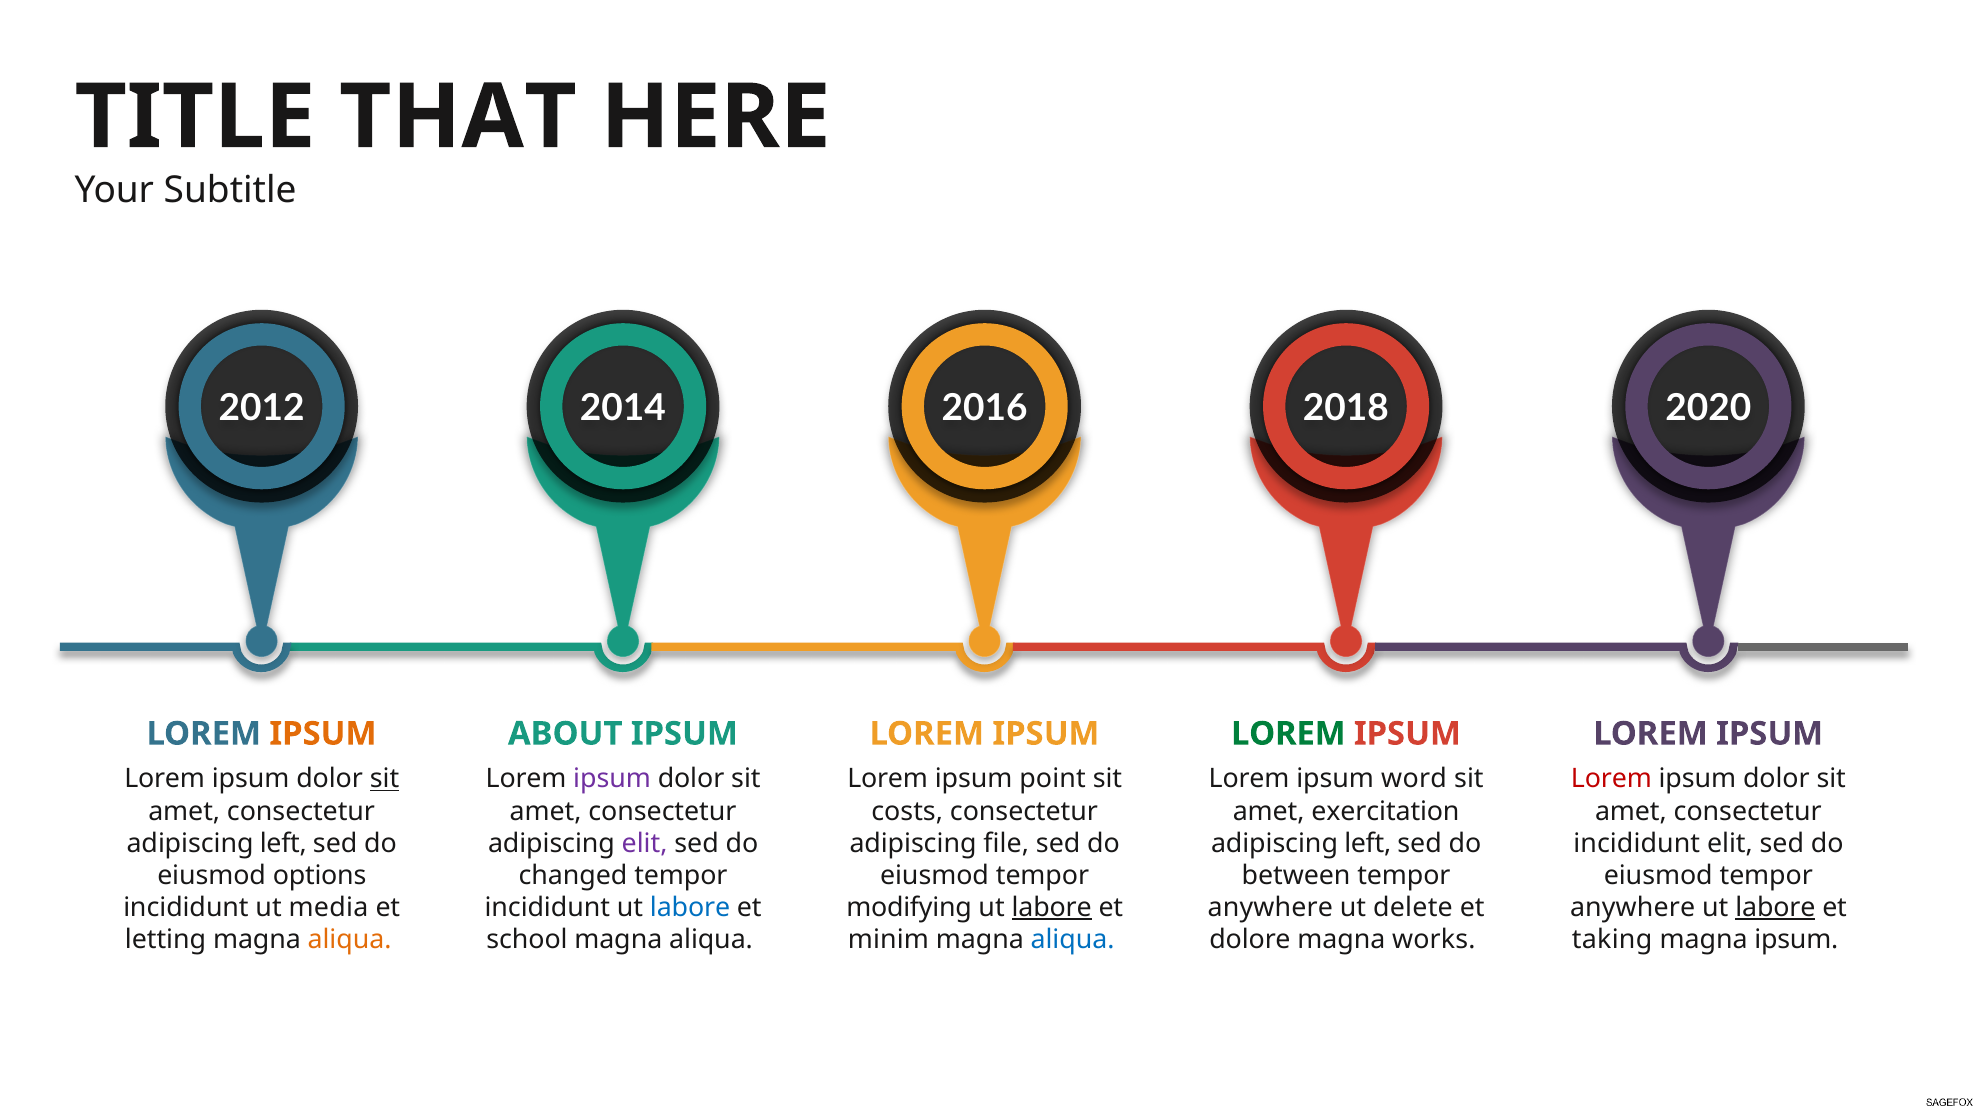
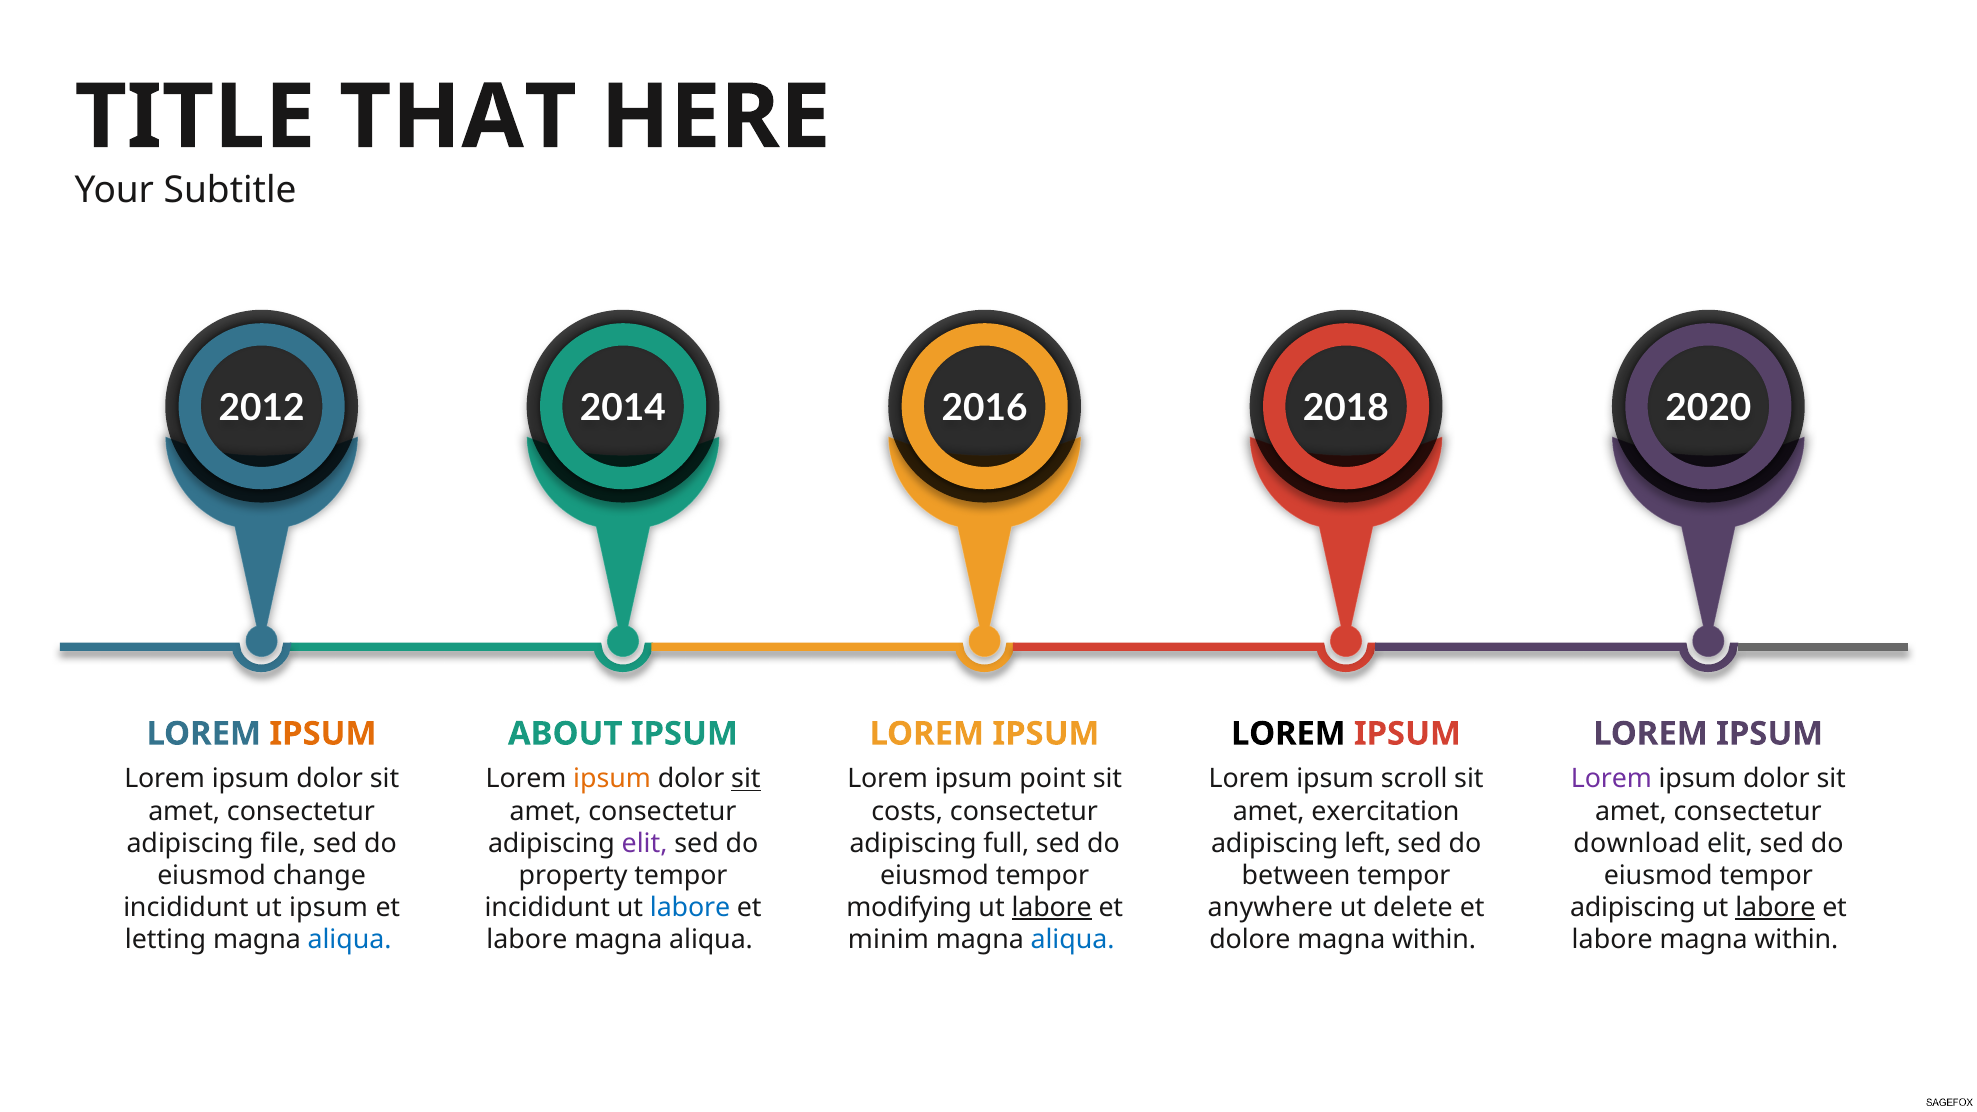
LOREM at (1288, 734) colour: green -> black
sit at (384, 779) underline: present -> none
ipsum at (612, 779) colour: purple -> orange
sit at (746, 779) underline: none -> present
word: word -> scroll
Lorem at (1611, 779) colour: red -> purple
left at (283, 843): left -> file
file: file -> full
incididunt at (1637, 843): incididunt -> download
options: options -> change
changed: changed -> property
ut media: media -> ipsum
anywhere at (1633, 908): anywhere -> adipiscing
aliqua at (350, 940) colour: orange -> blue
school at (527, 940): school -> labore
dolore magna works: works -> within
taking at (1612, 940): taking -> labore
ipsum at (1796, 940): ipsum -> within
